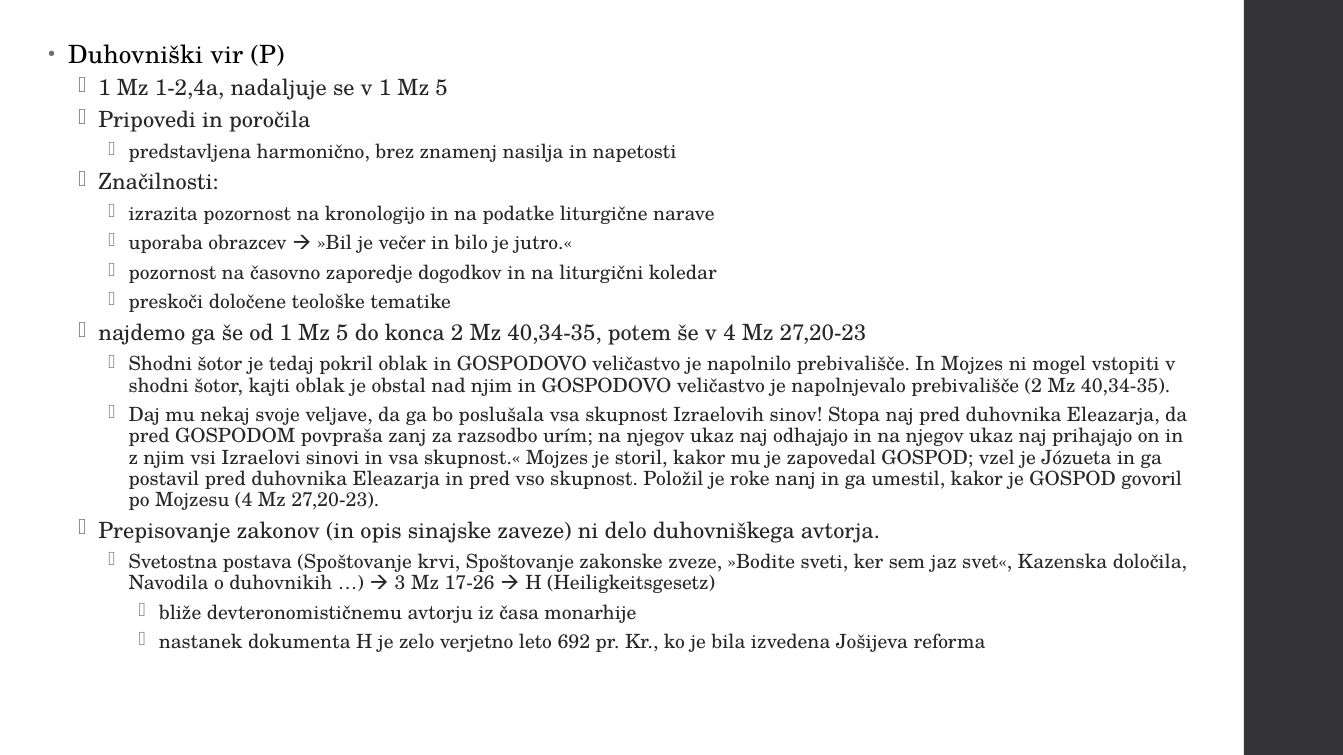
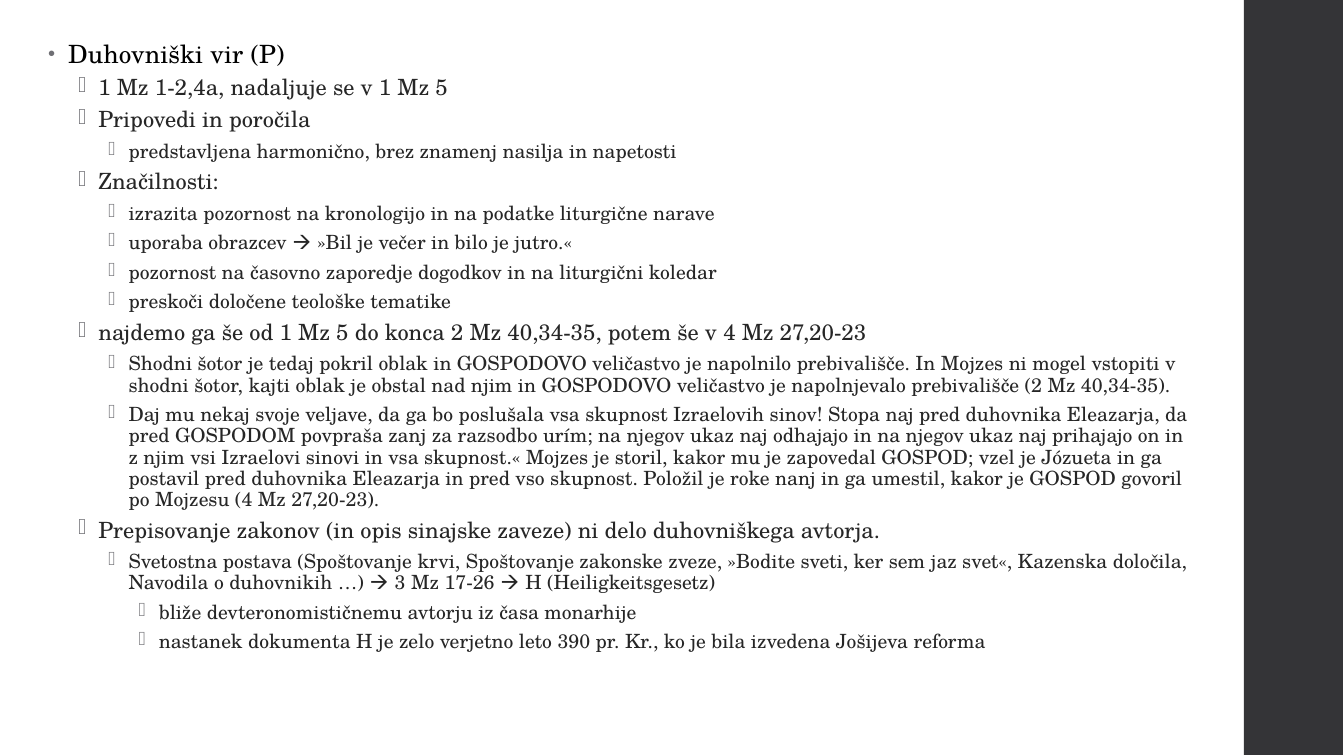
692: 692 -> 390
